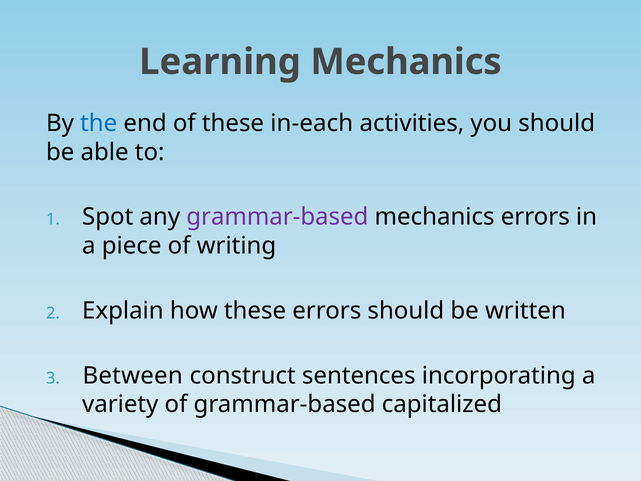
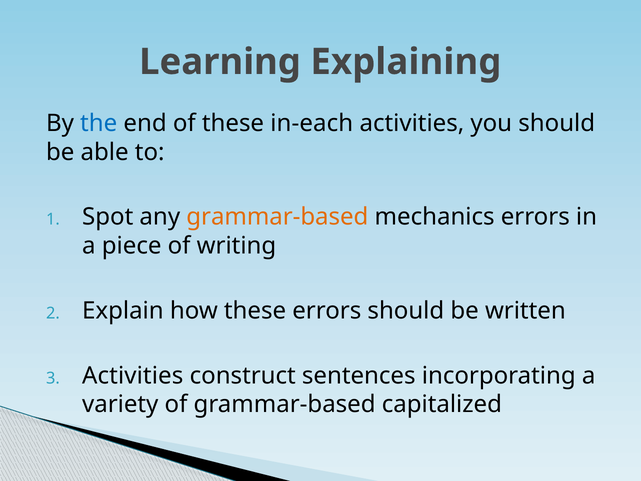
Learning Mechanics: Mechanics -> Explaining
grammar-based at (277, 217) colour: purple -> orange
Between at (133, 375): Between -> Activities
